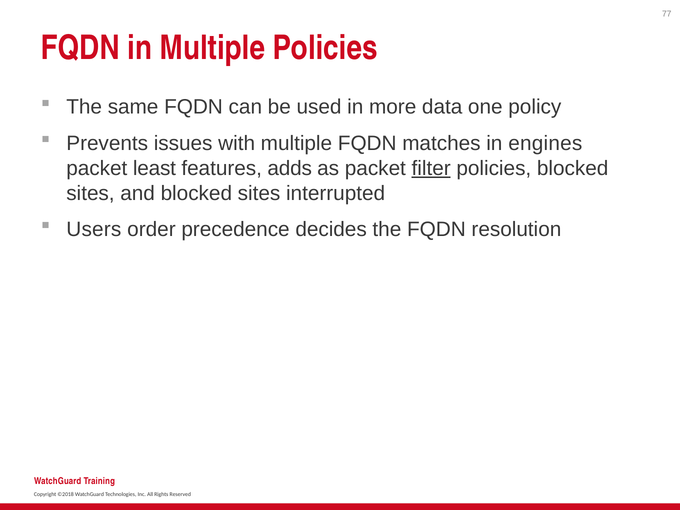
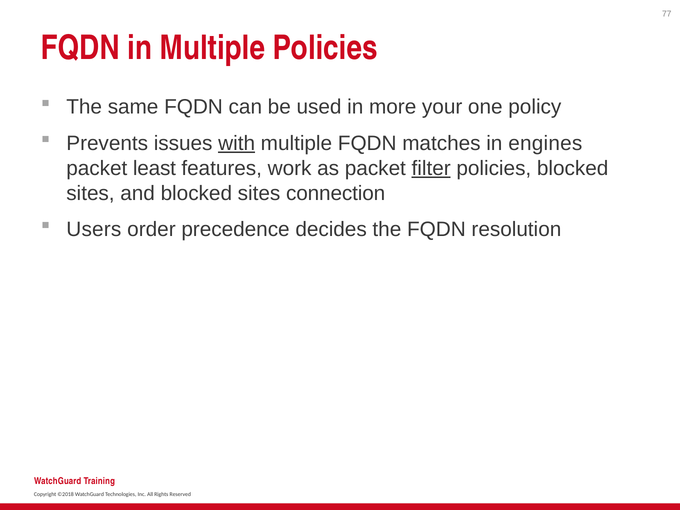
data: data -> your
with underline: none -> present
adds: adds -> work
interrupted: interrupted -> connection
